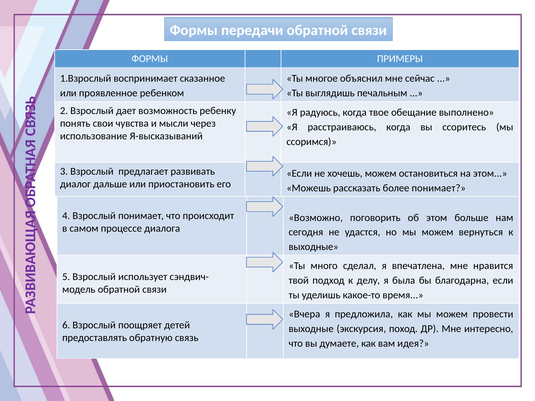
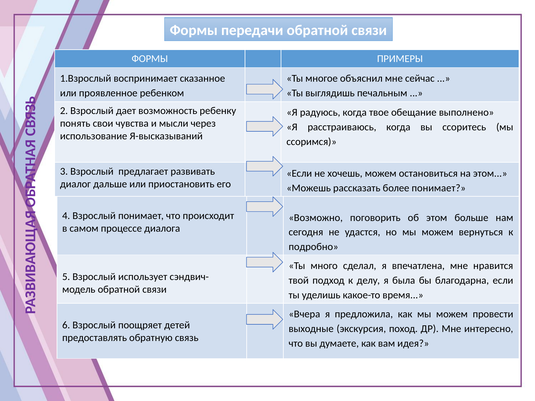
выходные at (314, 247): выходные -> подробно
